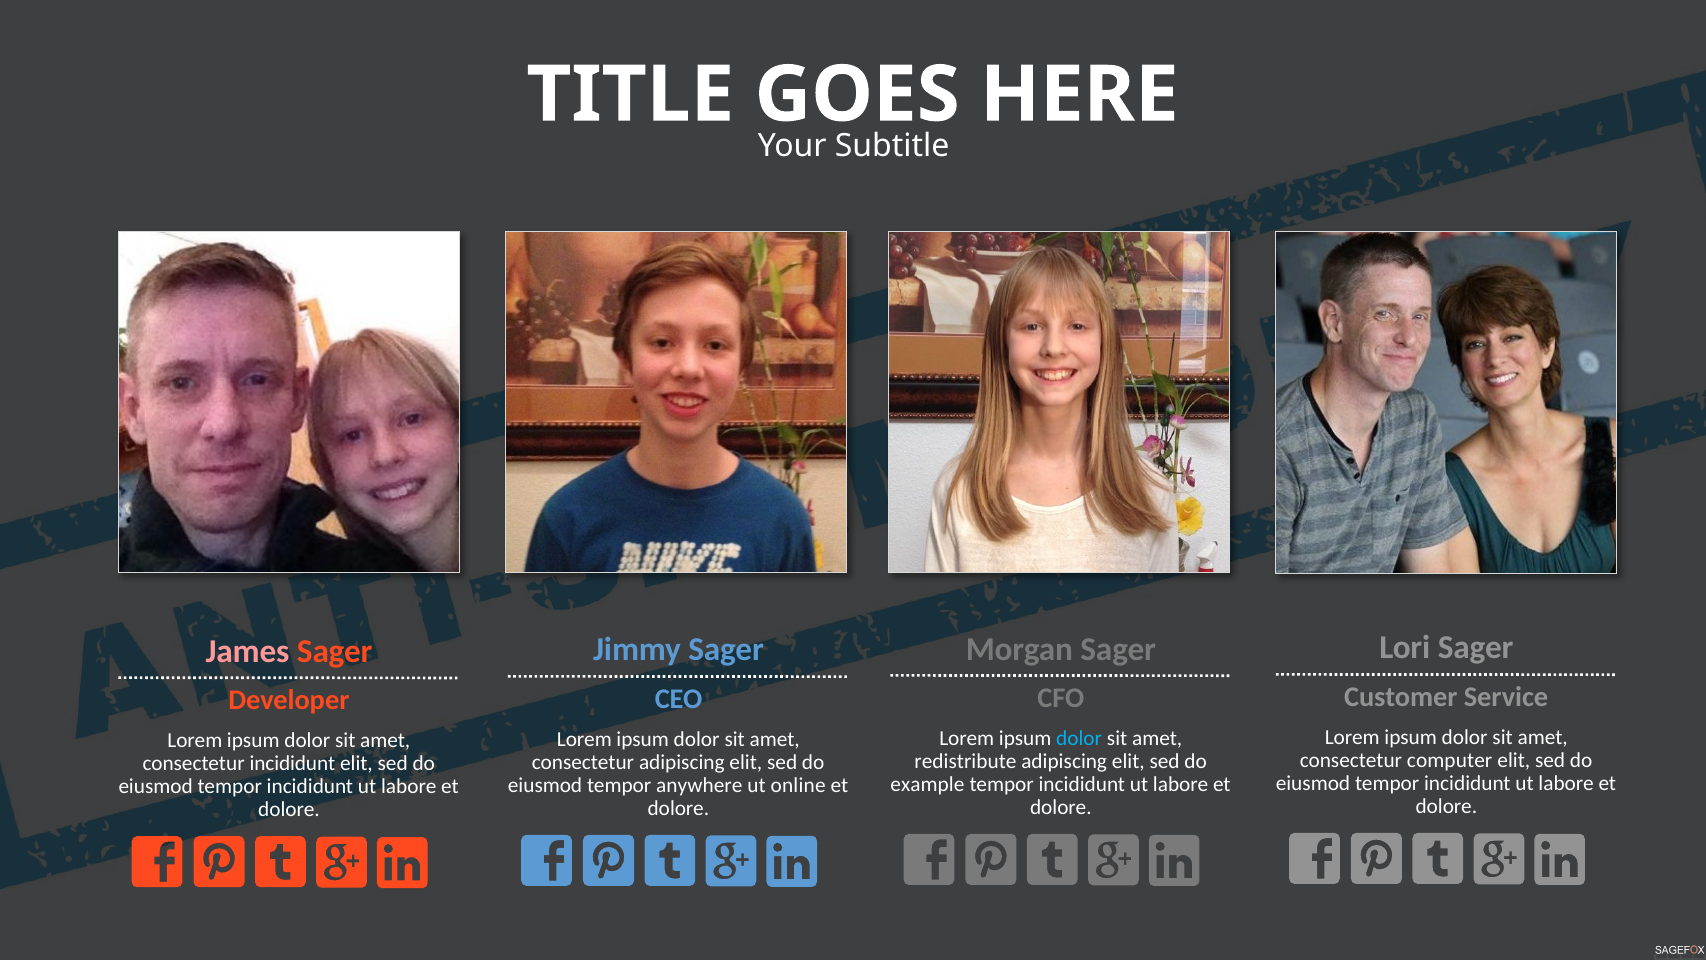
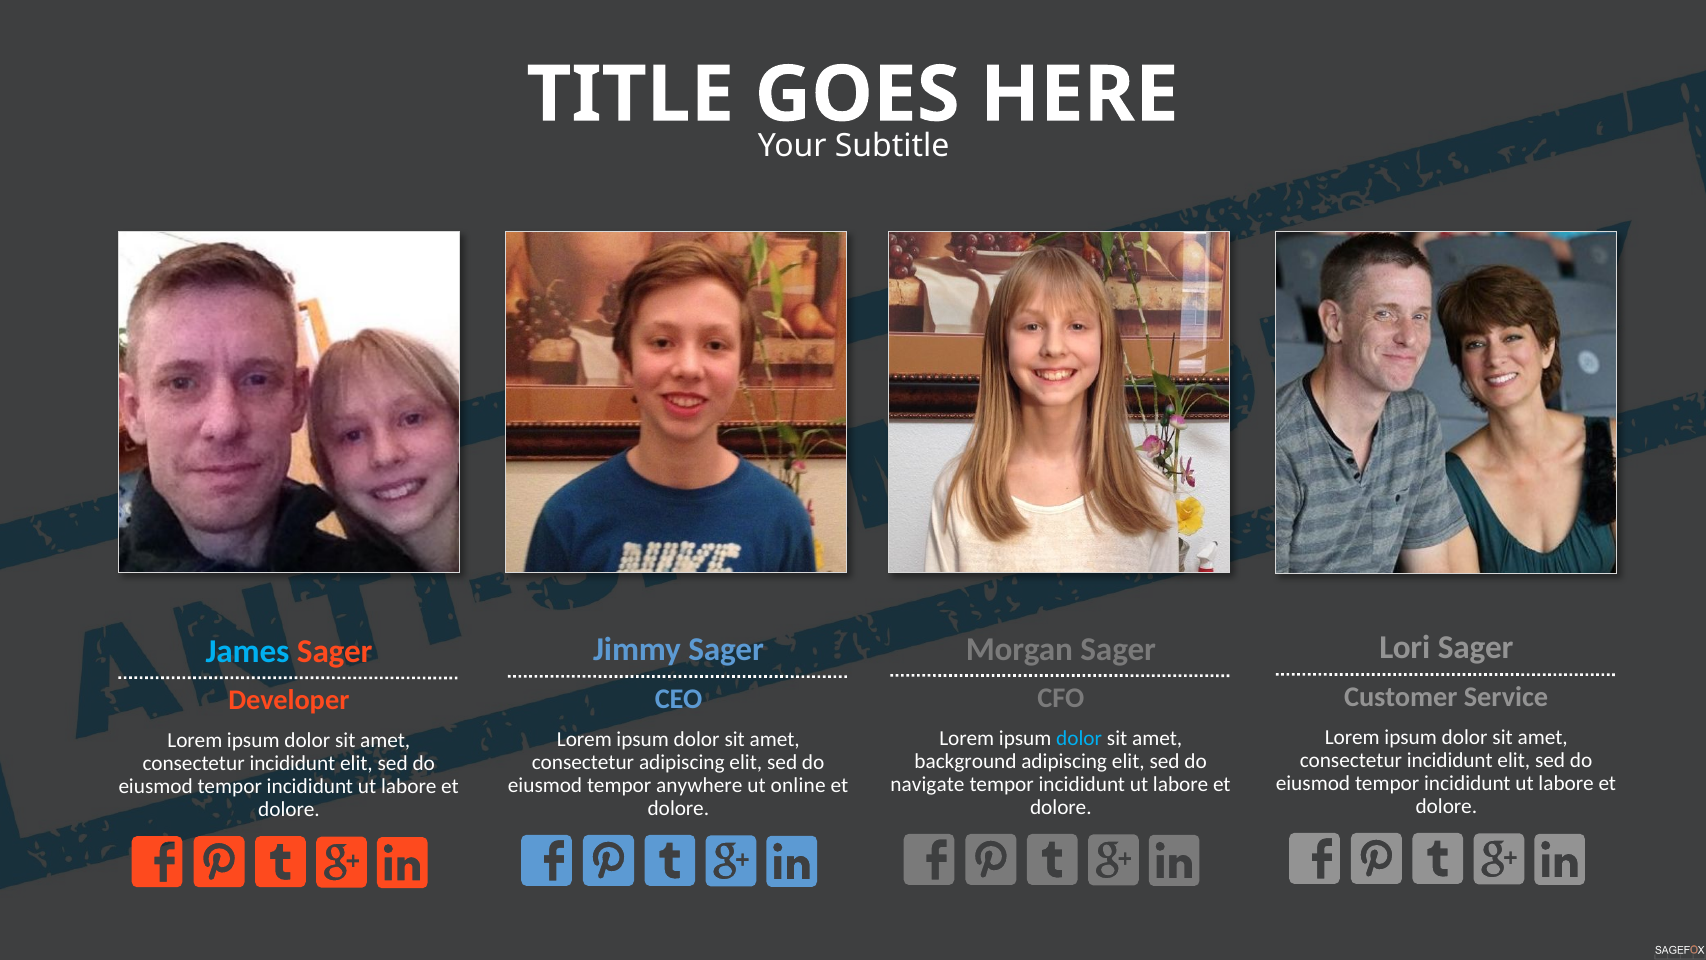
James colour: pink -> light blue
computer at (1450, 760): computer -> incididunt
redistribute: redistribute -> background
example: example -> navigate
